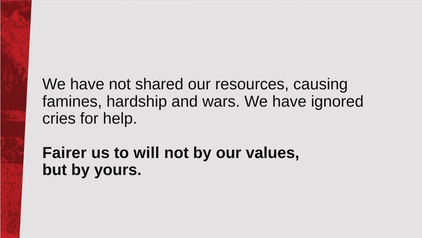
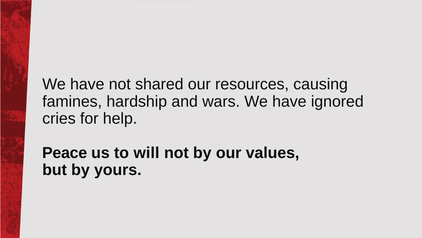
Fairer: Fairer -> Peace
